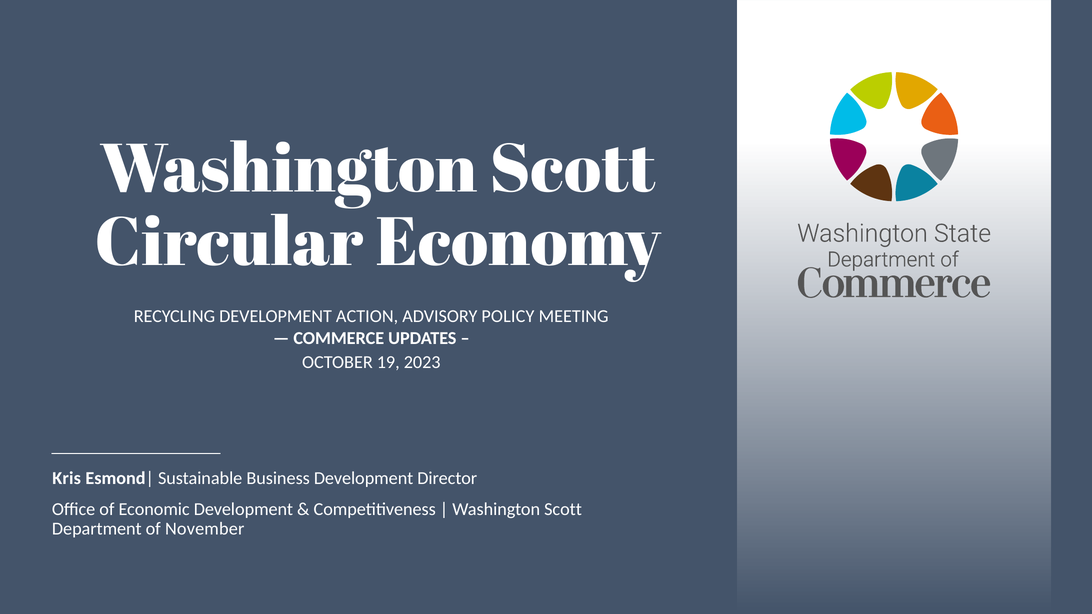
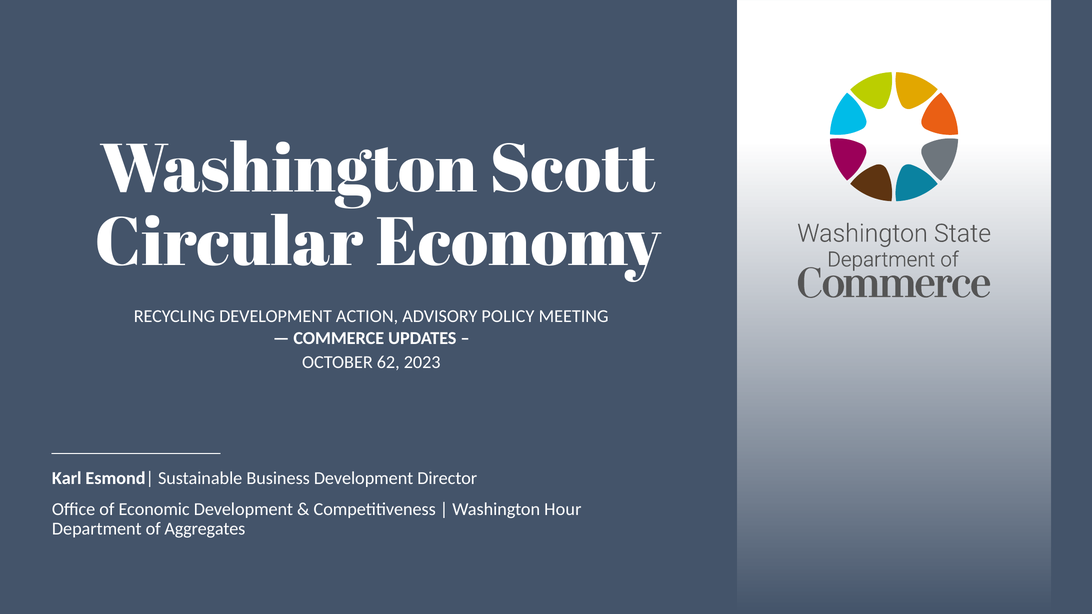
19: 19 -> 62
Kris: Kris -> Karl
Scott at (563, 509): Scott -> Hour
November: November -> Aggregates
